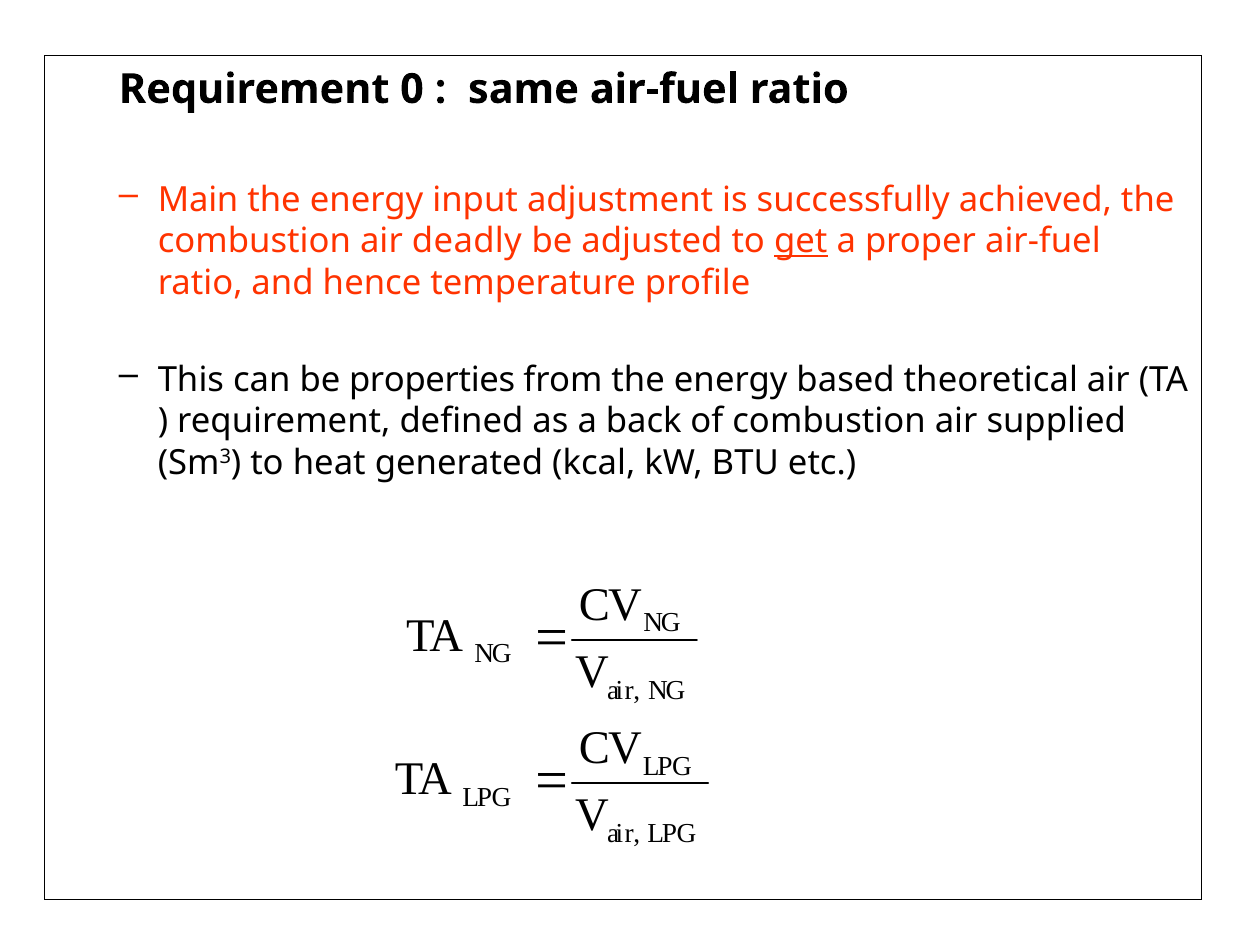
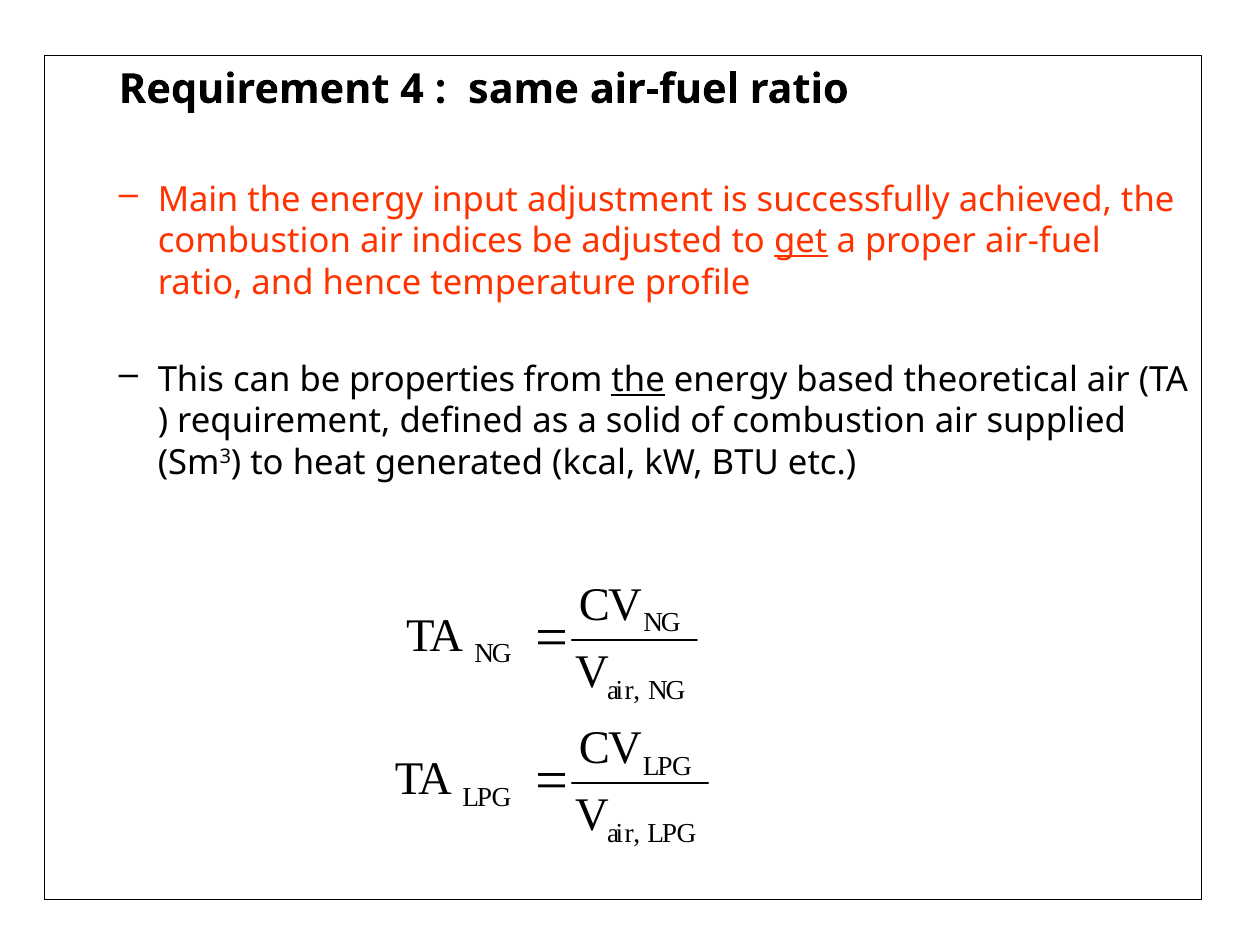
0: 0 -> 4
deadly: deadly -> indices
the at (638, 379) underline: none -> present
back: back -> solid
